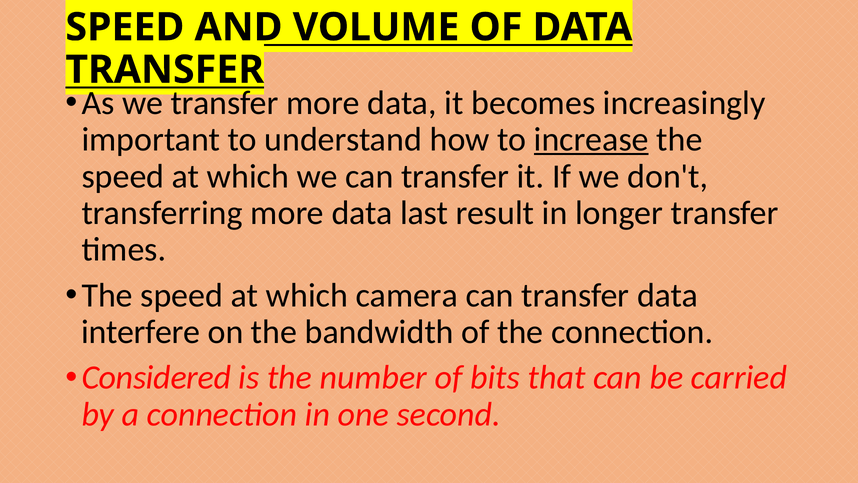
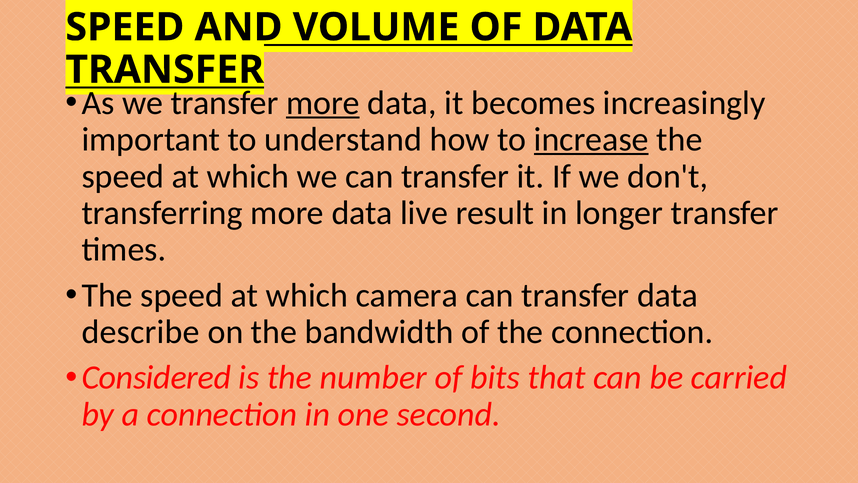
more at (323, 103) underline: none -> present
last: last -> live
interfere: interfere -> describe
